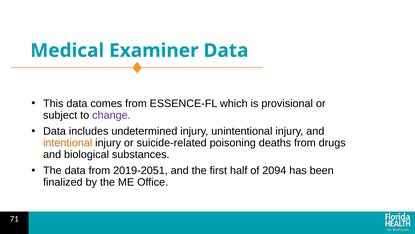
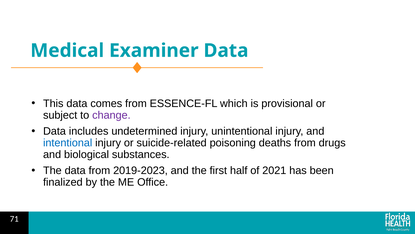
intentional colour: orange -> blue
2019-2051: 2019-2051 -> 2019-2023
2094: 2094 -> 2021
